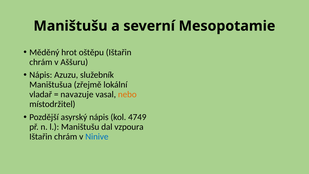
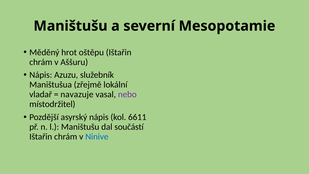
nebo colour: orange -> purple
4749: 4749 -> 6611
vzpoura: vzpoura -> součástí
